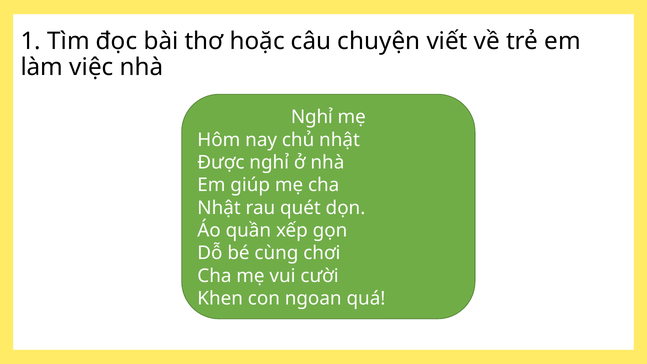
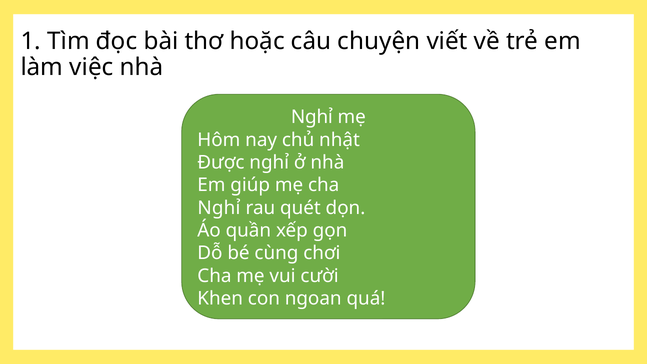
Nhật at (219, 208): Nhật -> Nghỉ
